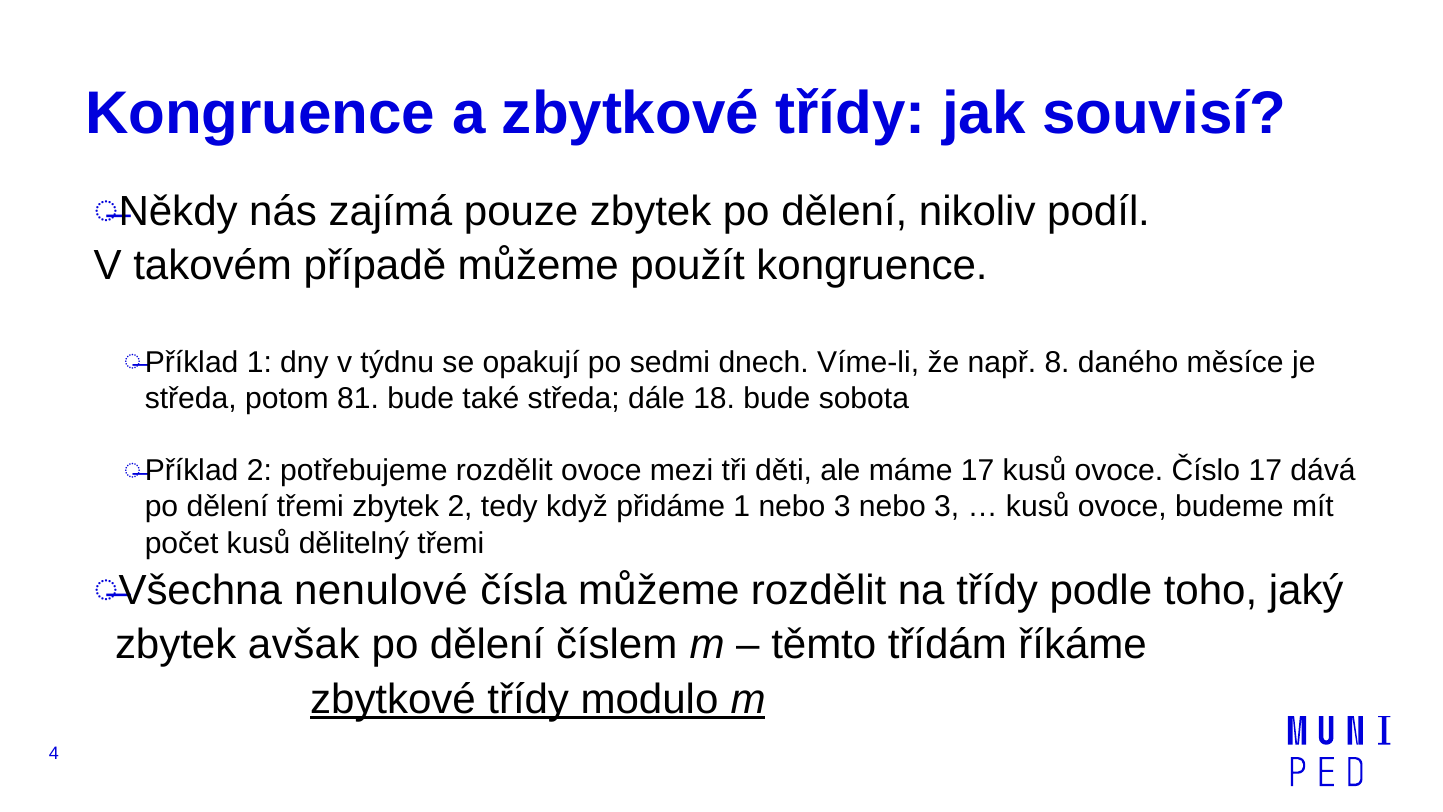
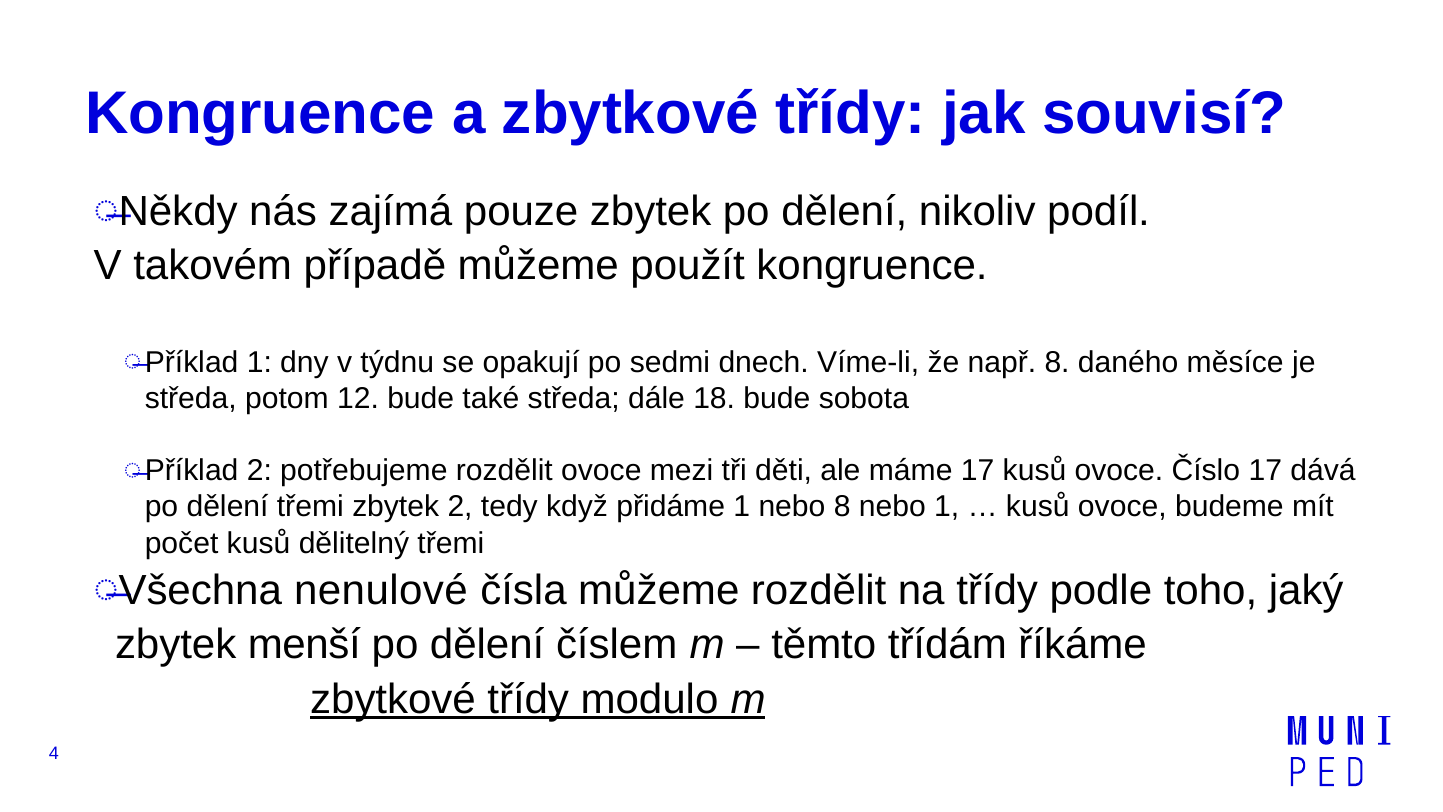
81: 81 -> 12
1 nebo 3: 3 -> 8
3 at (947, 507): 3 -> 1
avšak: avšak -> menší
